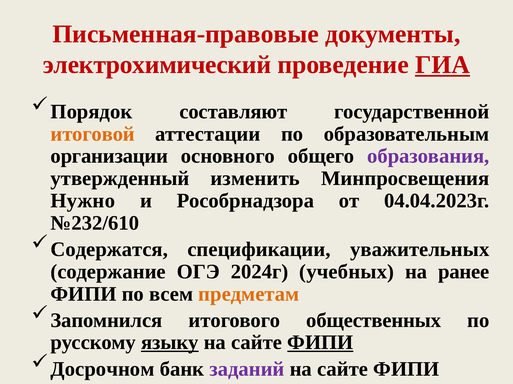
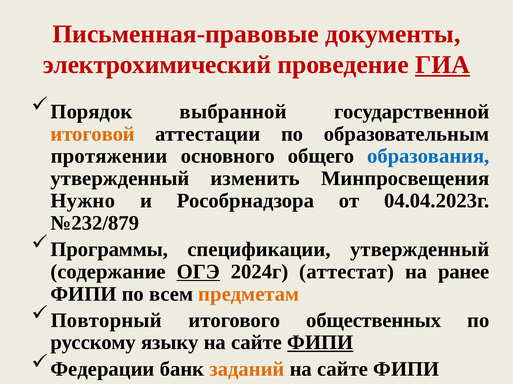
составляют: составляют -> выбранной
организации: организации -> протяжении
образования colour: purple -> blue
№232/610: №232/610 -> №232/879
Содержатся: Содержатся -> Программы
спецификации уважительных: уважительных -> утвержденный
ОГЭ underline: none -> present
учебных: учебных -> аттестат
Запомнился: Запомнился -> Повторный
языку underline: present -> none
Досрочном: Досрочном -> Федерации
заданий colour: purple -> orange
